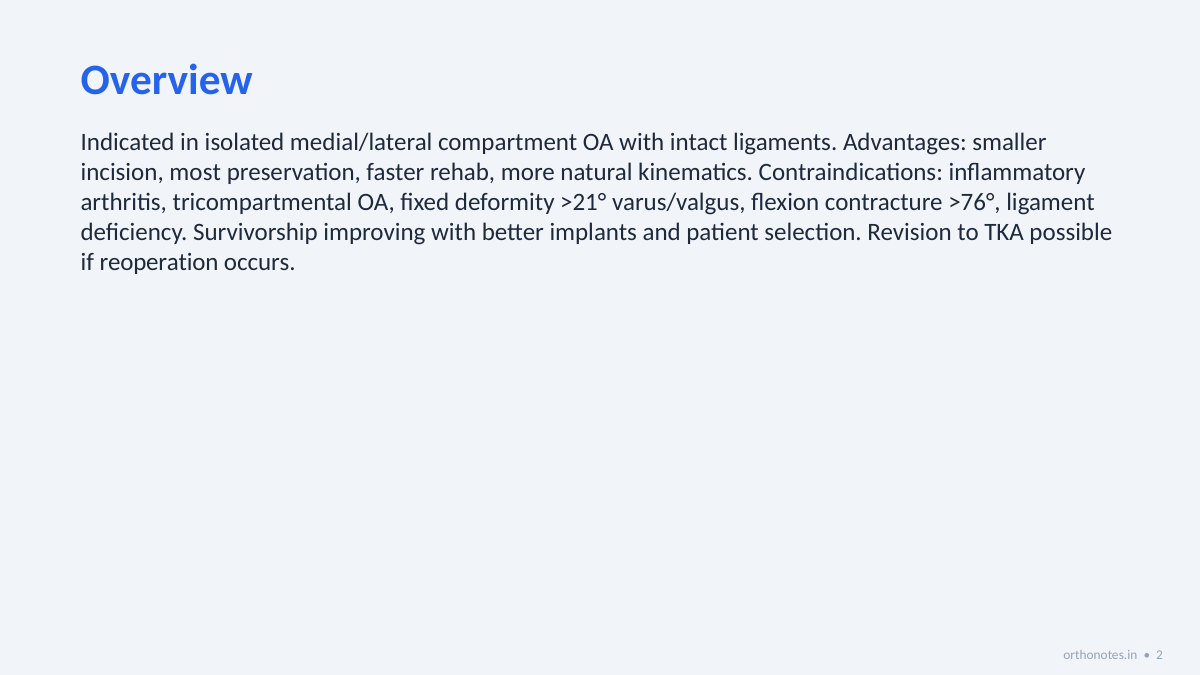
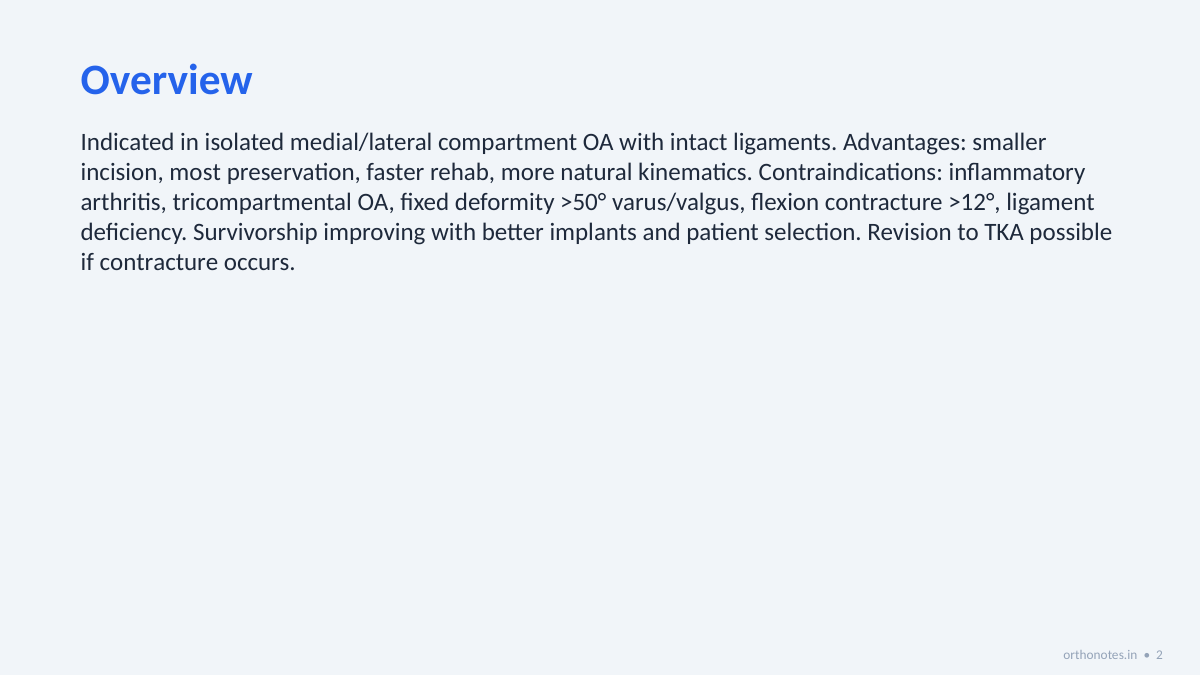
>21°: >21° -> >50°
>76°: >76° -> >12°
if reoperation: reoperation -> contracture
